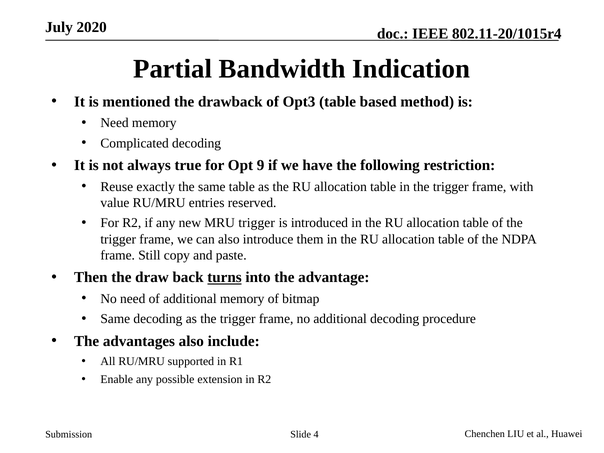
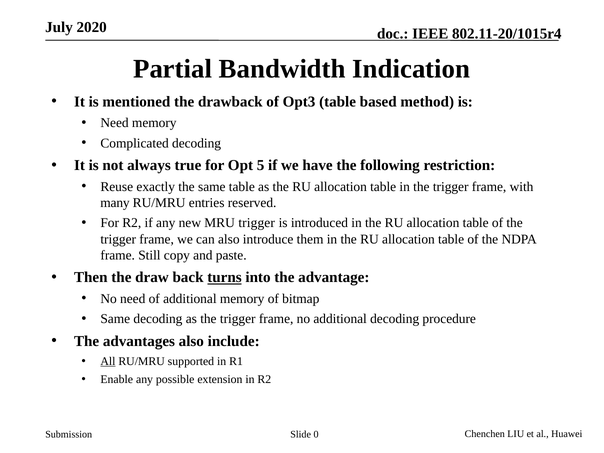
9: 9 -> 5
value: value -> many
All underline: none -> present
4: 4 -> 0
